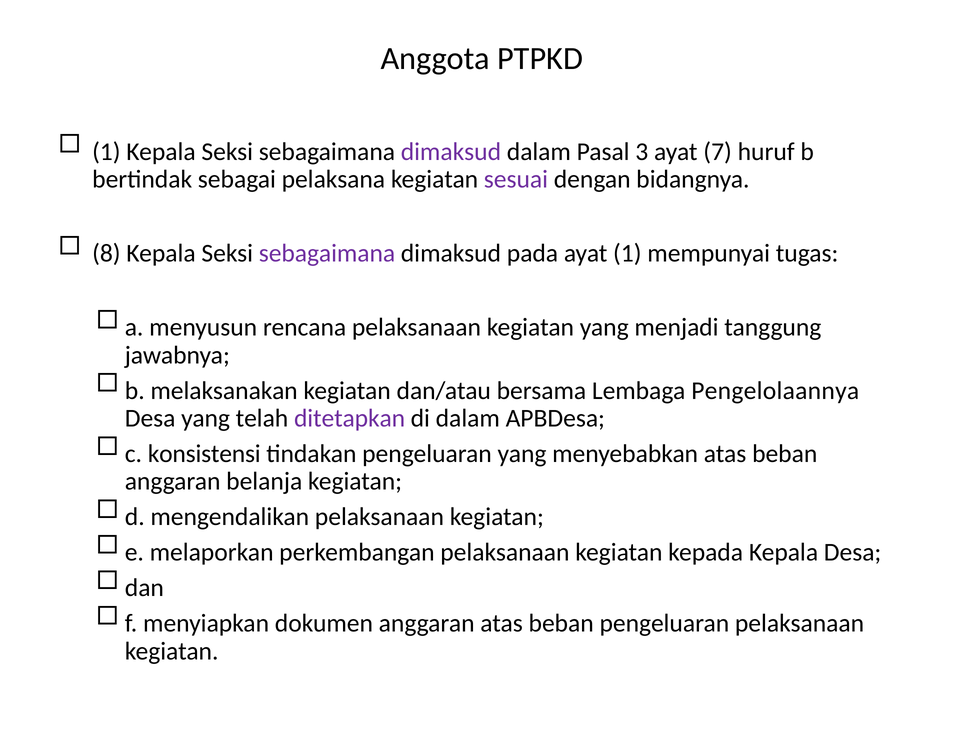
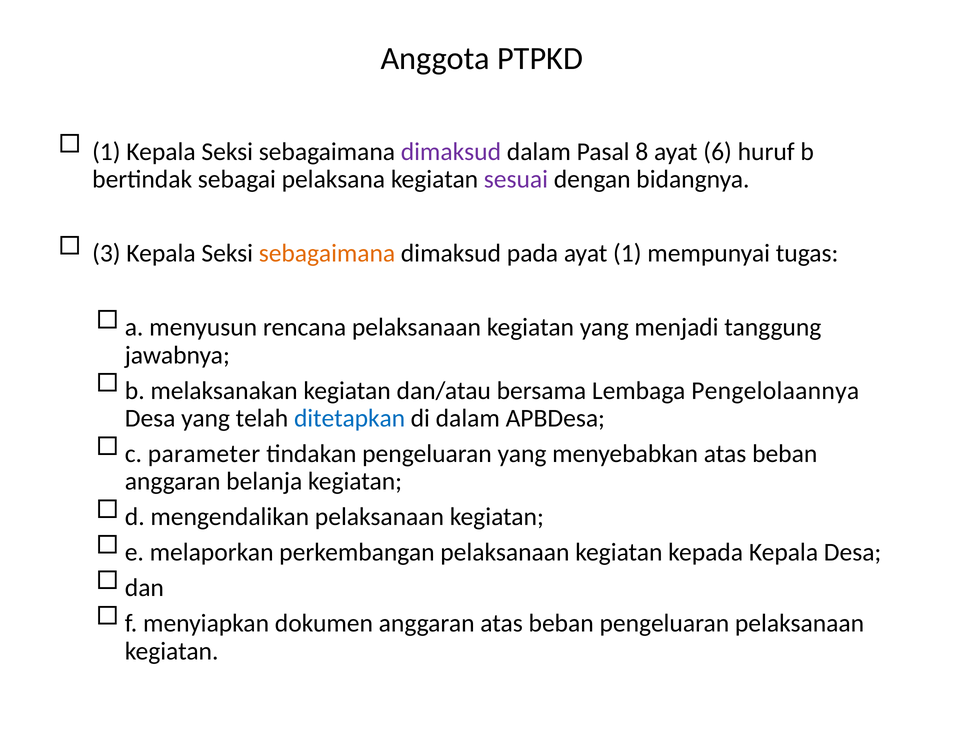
3: 3 -> 8
7: 7 -> 6
8: 8 -> 3
sebagaimana at (327, 253) colour: purple -> orange
ditetapkan colour: purple -> blue
konsistensi: konsistensi -> parameter
